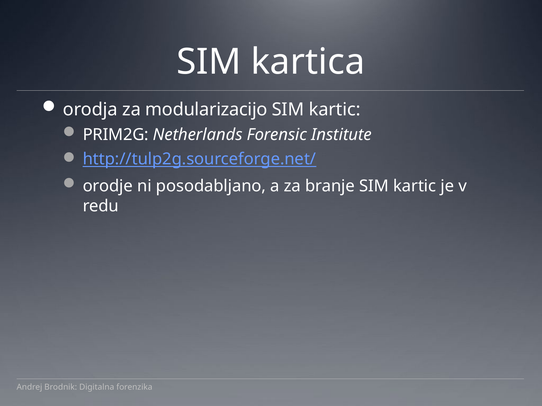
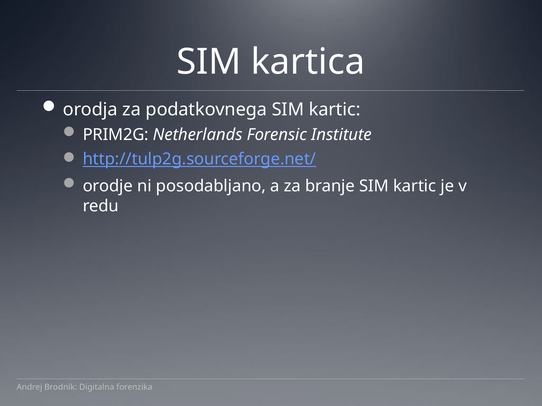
modularizacijo: modularizacijo -> podatkovnega
